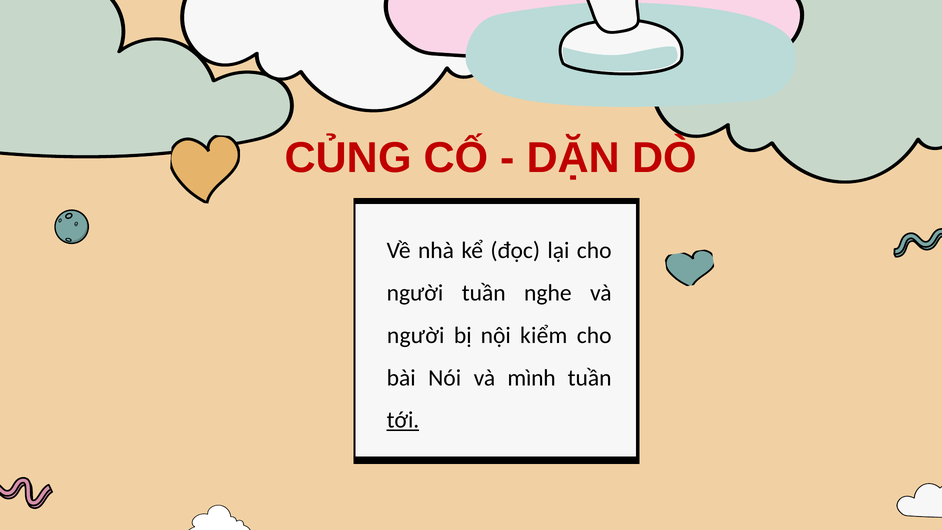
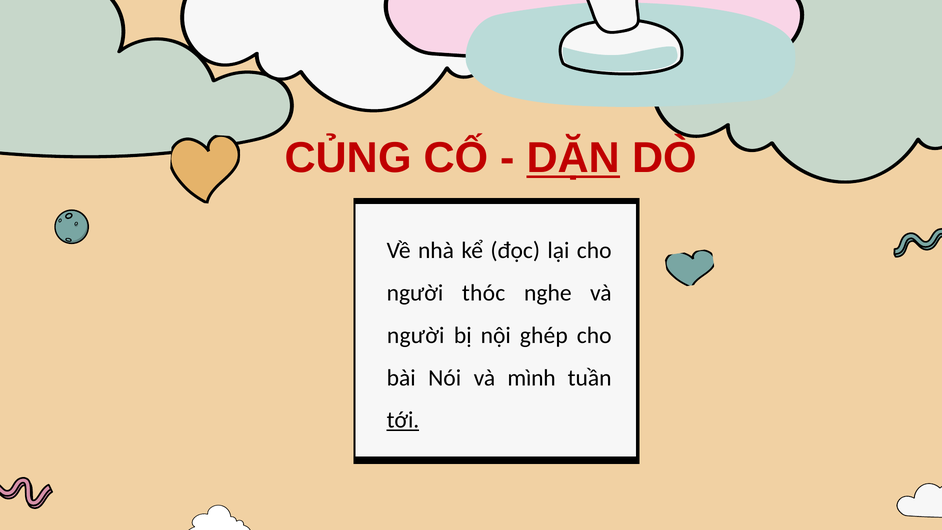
DẶN underline: none -> present
người tuần: tuần -> thóc
kiểm: kiểm -> ghép
